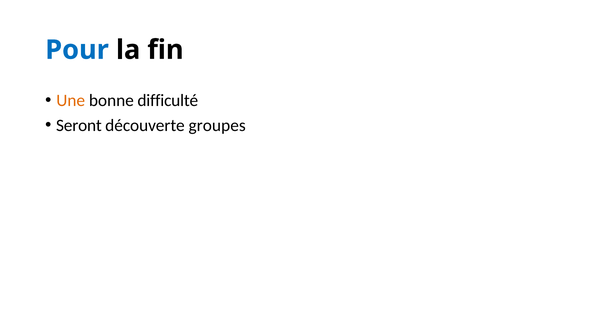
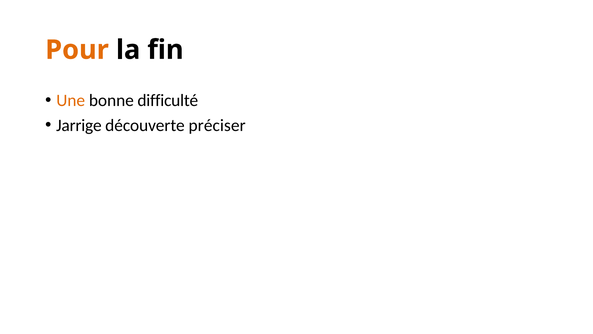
Pour colour: blue -> orange
Seront: Seront -> Jarrige
groupes: groupes -> préciser
